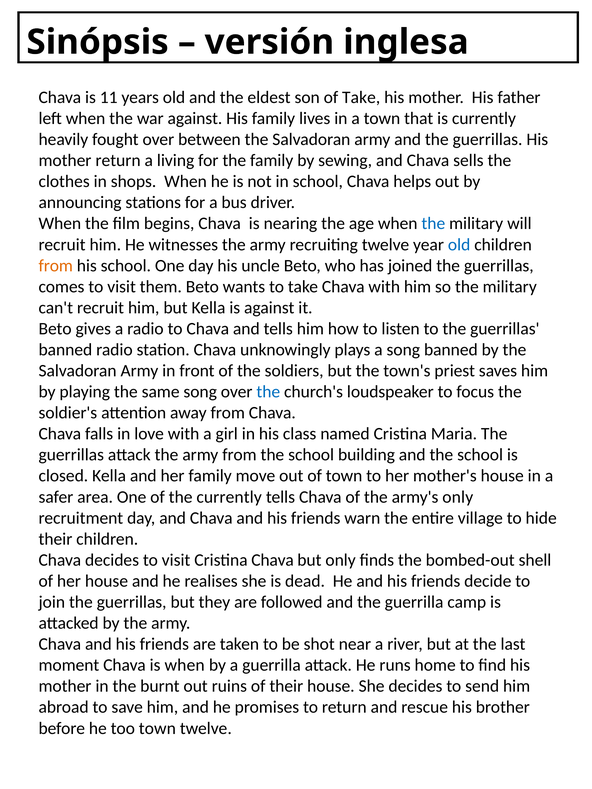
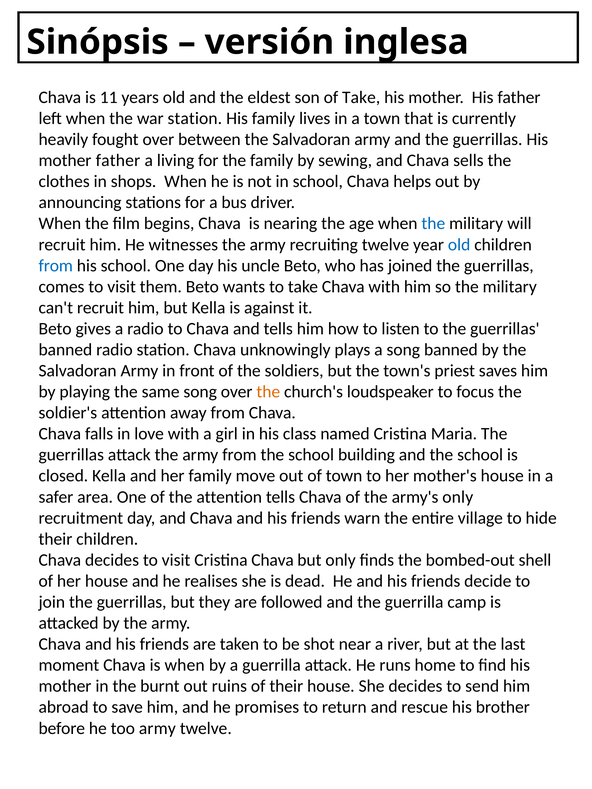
war against: against -> station
mother return: return -> father
from at (56, 266) colour: orange -> blue
the at (268, 392) colour: blue -> orange
the currently: currently -> attention
too town: town -> army
